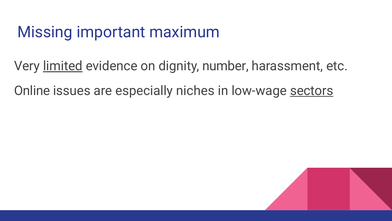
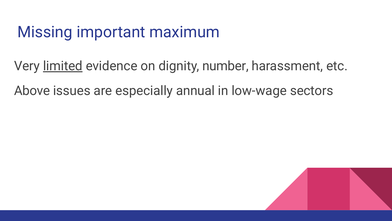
Online: Online -> Above
niches: niches -> annual
sectors underline: present -> none
